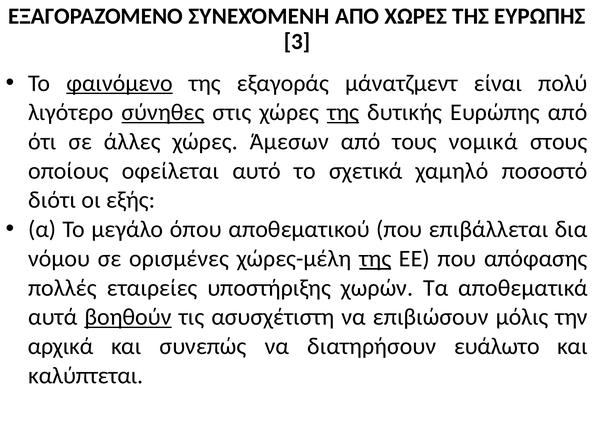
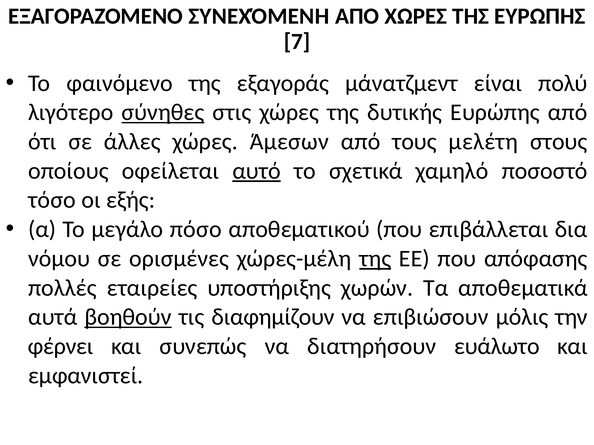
3: 3 -> 7
φαινόμενο underline: present -> none
της at (343, 112) underline: present -> none
νομικά: νομικά -> μελέτη
αυτό underline: none -> present
διότι: διότι -> τόσο
όπου: όπου -> πόσο
ασυσχέτιστη: ασυσχέτιστη -> διαφημίζουν
αρχικά: αρχικά -> φέρνει
καλύπτεται: καλύπτεται -> εμφανιστεί
